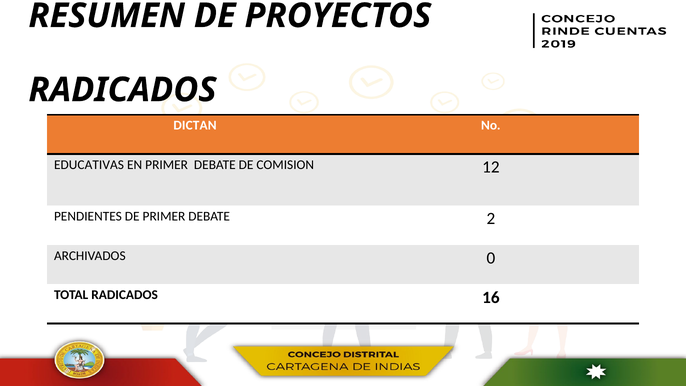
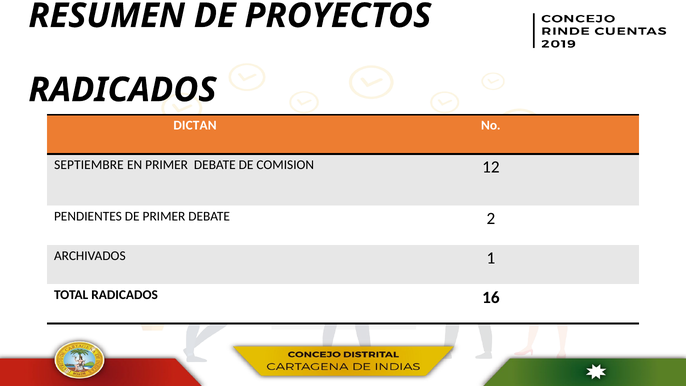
EDUCATIVAS: EDUCATIVAS -> SEPTIEMBRE
0: 0 -> 1
